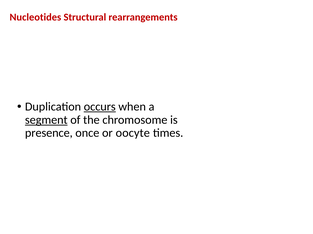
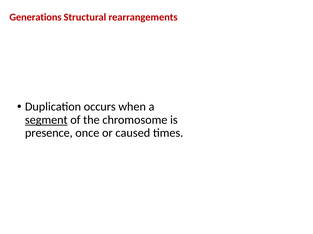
Nucleotides: Nucleotides -> Generations
occurs underline: present -> none
oocyte: oocyte -> caused
